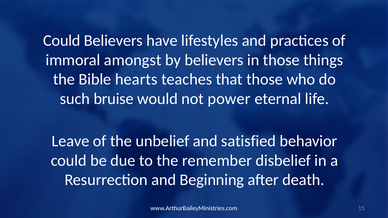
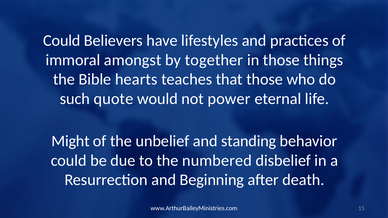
by believers: believers -> together
bruise: bruise -> quote
Leave: Leave -> Might
satisfied: satisfied -> standing
remember: remember -> numbered
